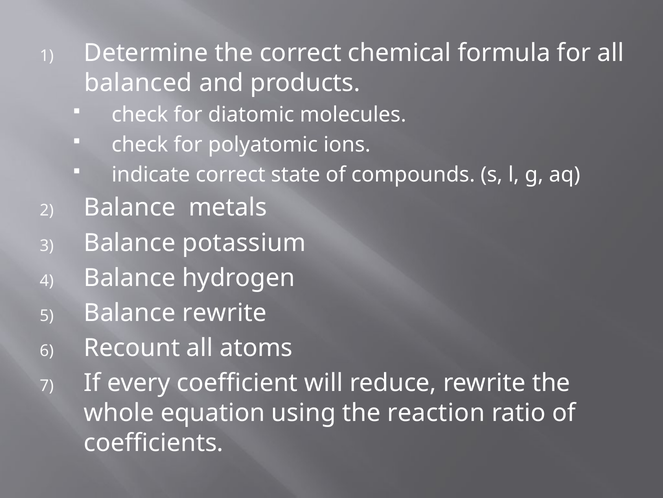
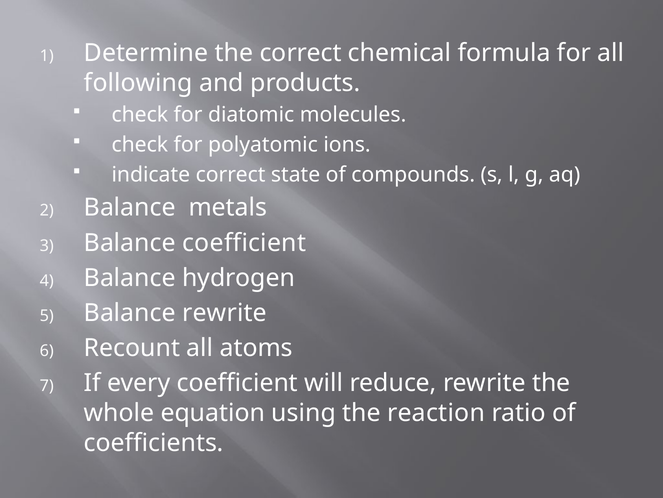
balanced: balanced -> following
Balance potassium: potassium -> coefficient
